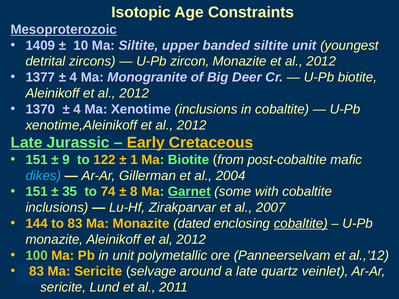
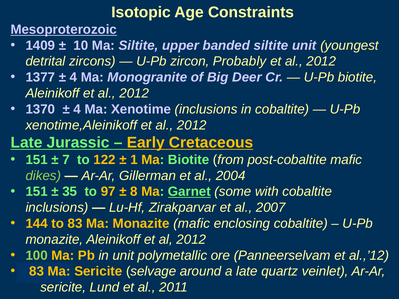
zircon Monazite: Monazite -> Probably
9: 9 -> 7
dikes colour: light blue -> light green
74: 74 -> 97
Monazite dated: dated -> mafic
cobaltite at (301, 224) underline: present -> none
